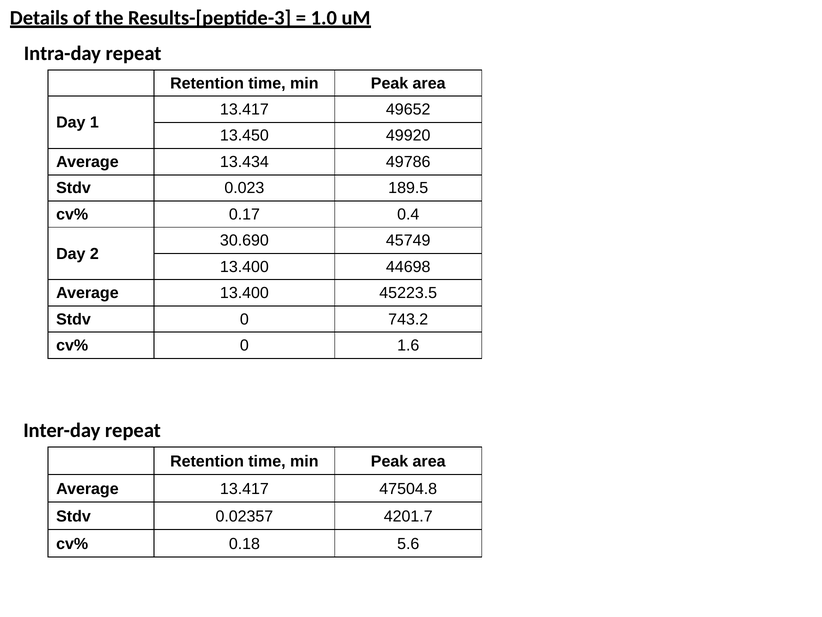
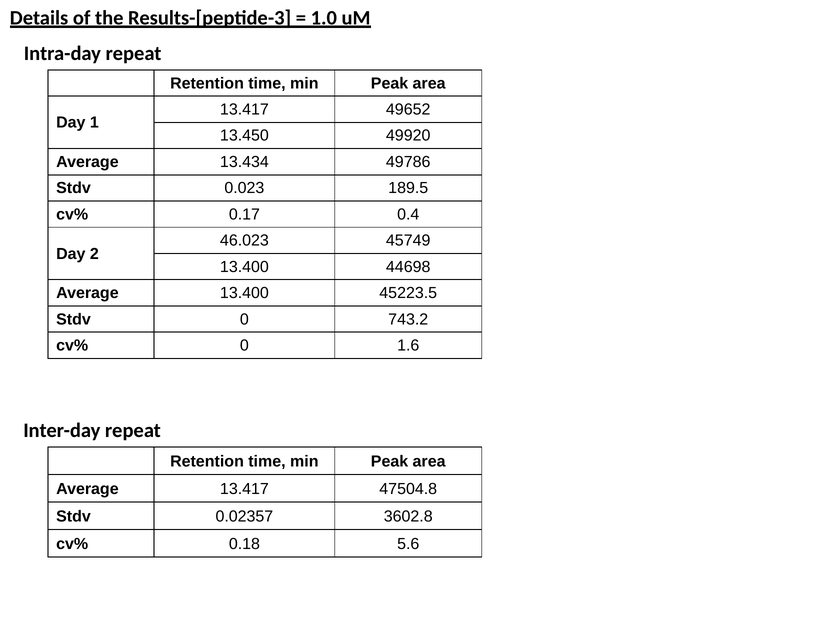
30.690: 30.690 -> 46.023
4201.7: 4201.7 -> 3602.8
